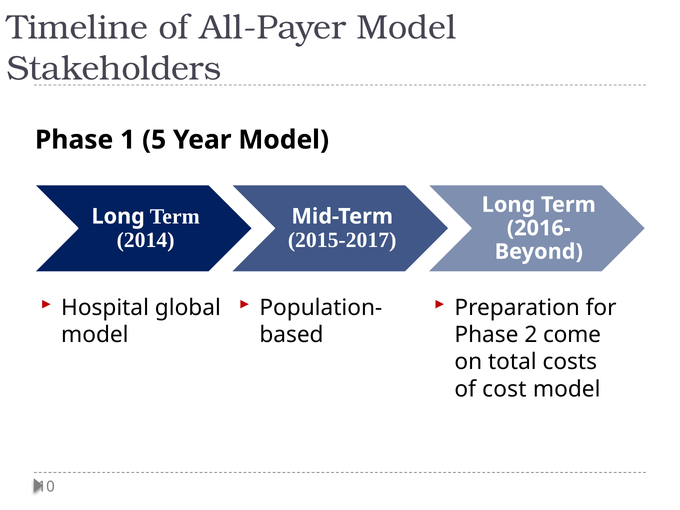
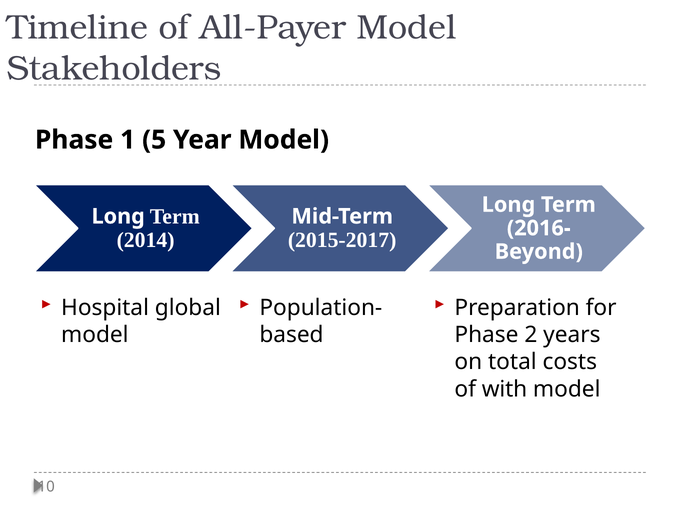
come: come -> years
cost: cost -> with
